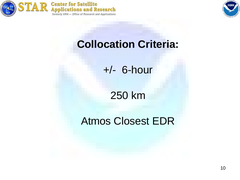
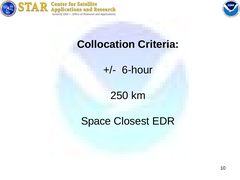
Atmos: Atmos -> Space
